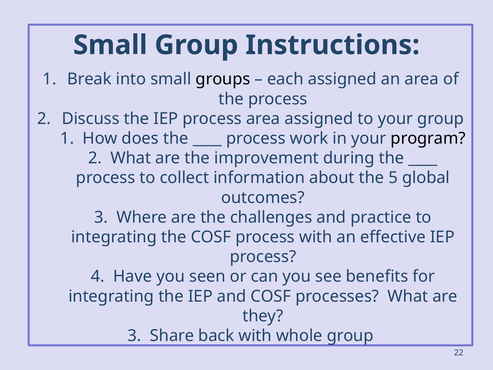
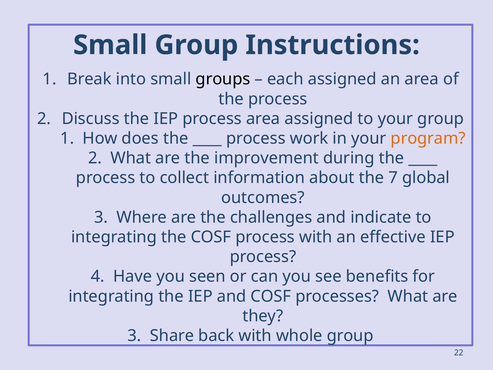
program colour: black -> orange
5: 5 -> 7
practice: practice -> indicate
